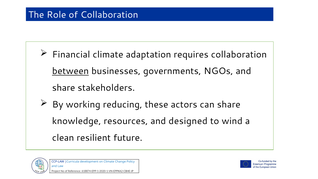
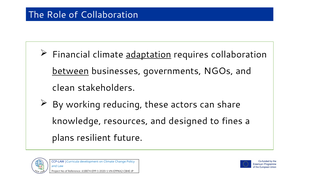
adaptation underline: none -> present
share at (64, 88): share -> clean
wind: wind -> fines
clean: clean -> plans
